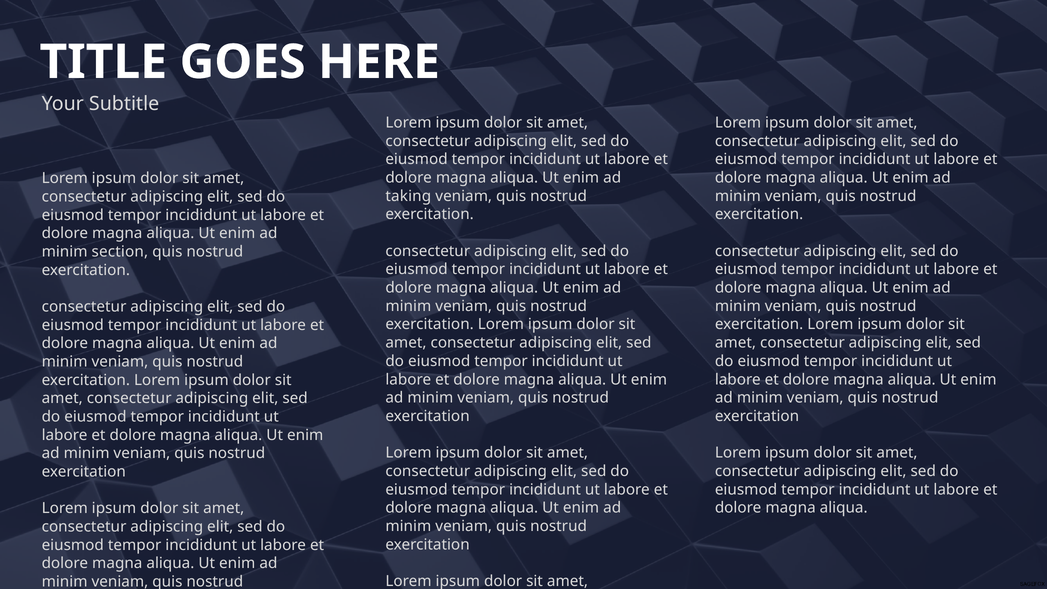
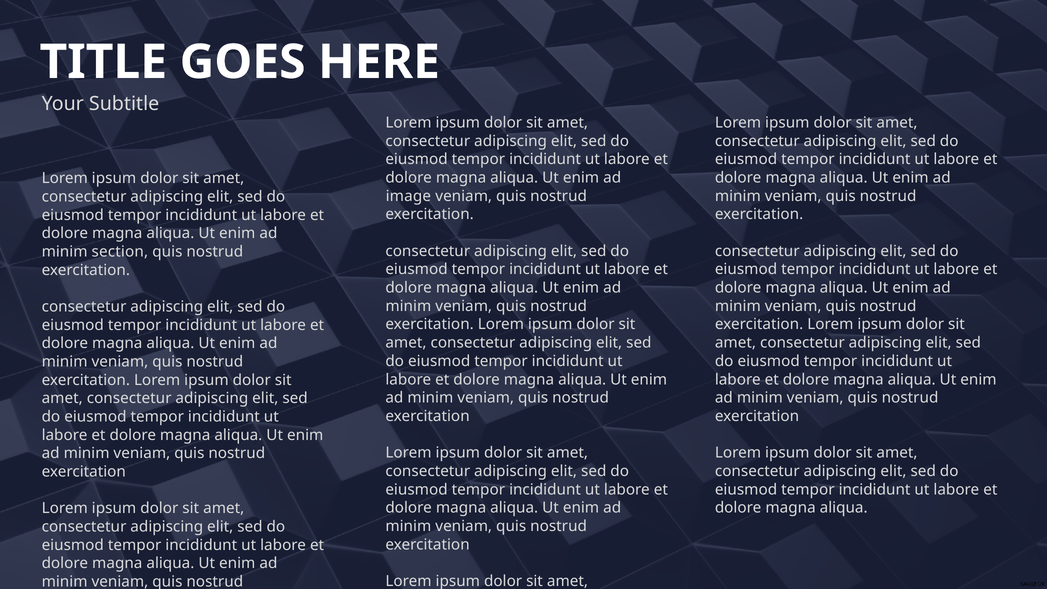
taking: taking -> image
